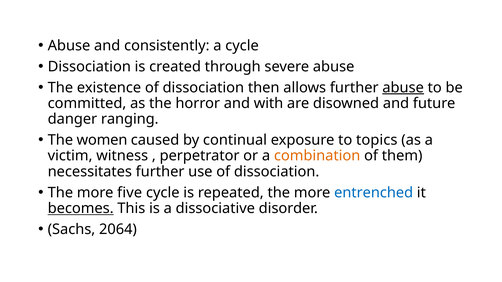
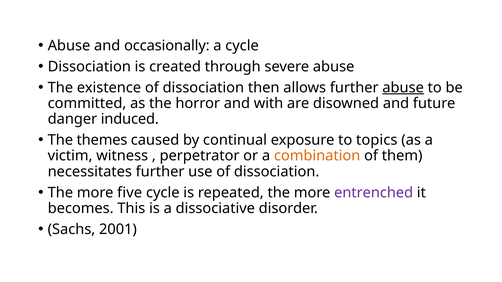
consistently: consistently -> occasionally
ranging: ranging -> induced
women: women -> themes
entrenched colour: blue -> purple
becomes underline: present -> none
2064: 2064 -> 2001
